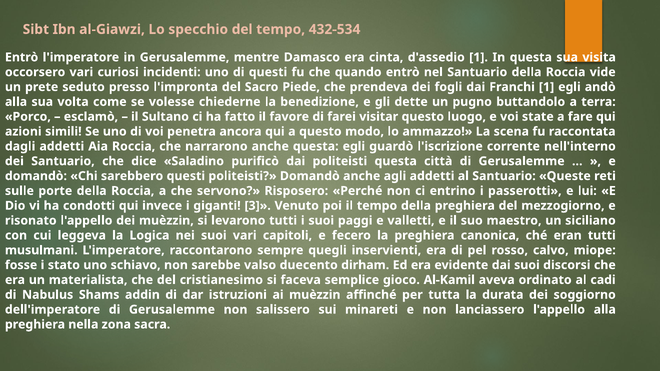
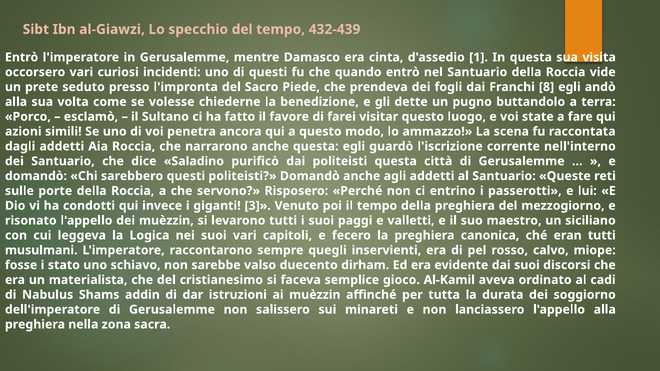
432-534: 432-534 -> 432-439
Franchi 1: 1 -> 8
